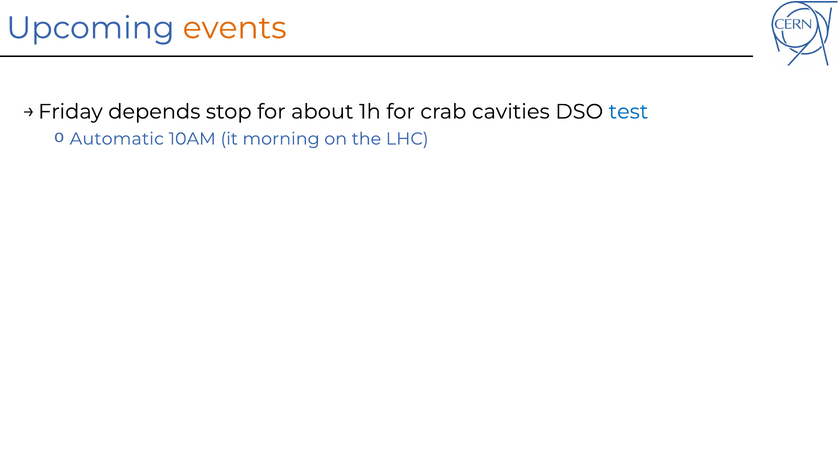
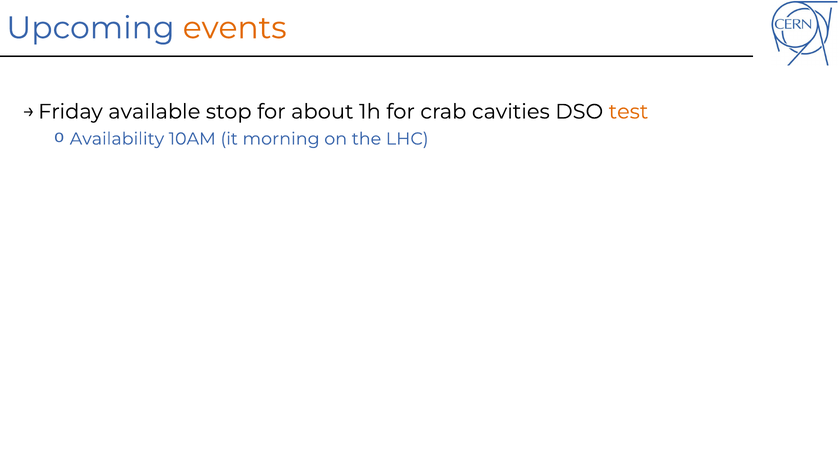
depends: depends -> available
test colour: blue -> orange
Automatic: Automatic -> Availability
